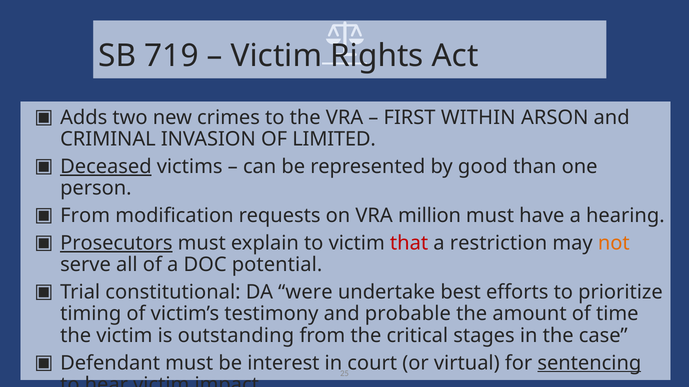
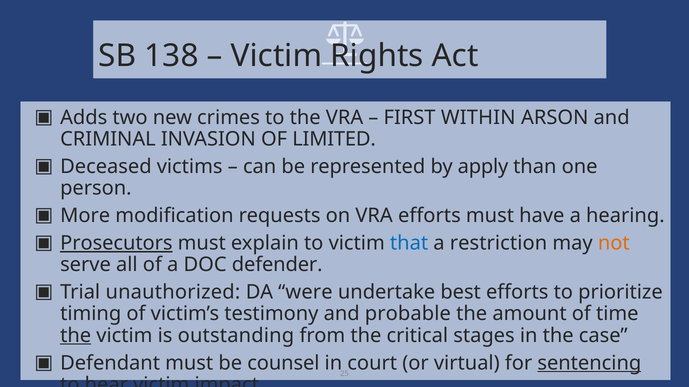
719: 719 -> 138
Deceased underline: present -> none
good: good -> apply
From at (85, 216): From -> More
VRA million: million -> efforts
that colour: red -> blue
potential: potential -> defender
constitutional: constitutional -> unauthorized
the at (76, 336) underline: none -> present
interest: interest -> counsel
